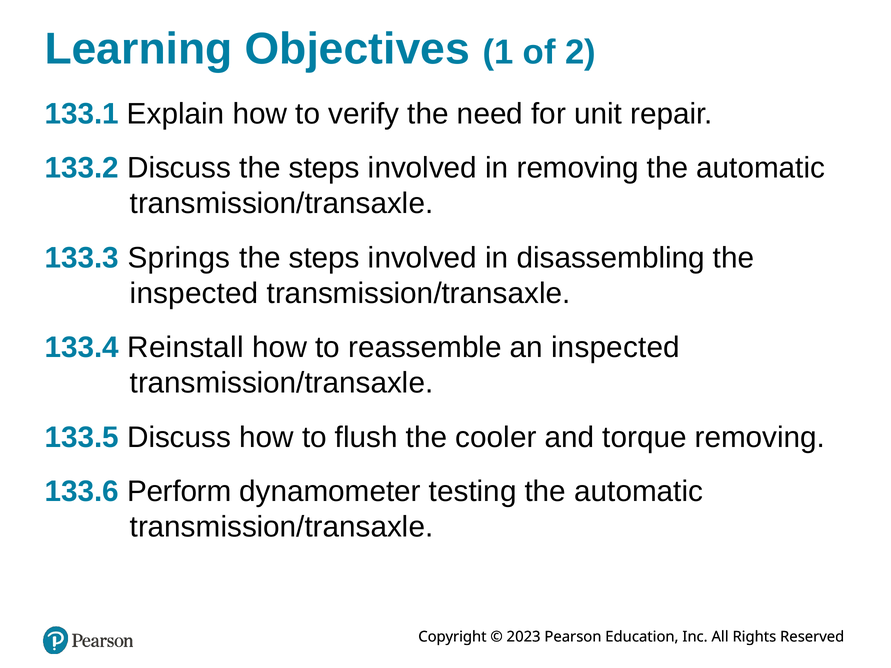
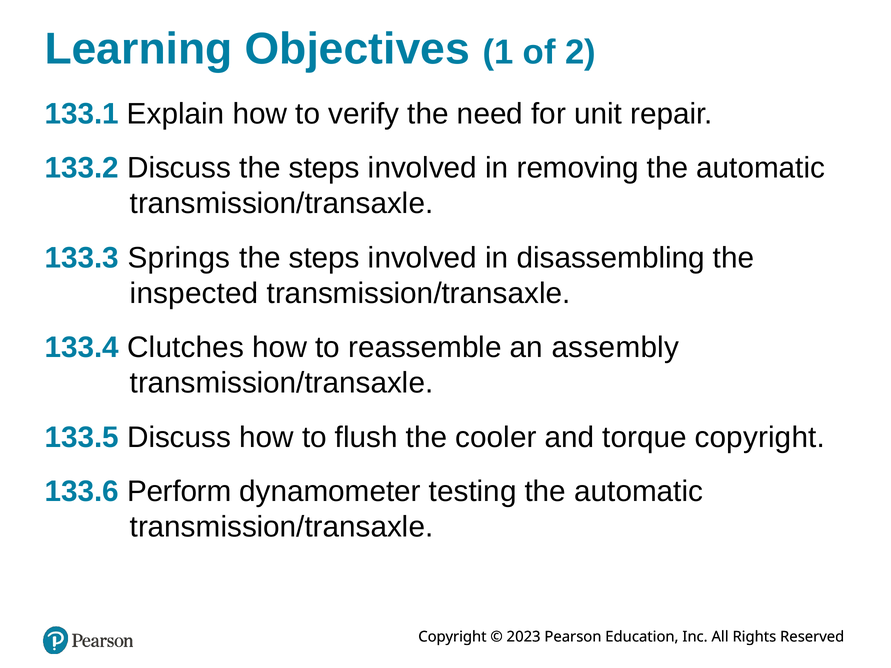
Reinstall: Reinstall -> Clutches
an inspected: inspected -> assembly
torque removing: removing -> copyright
